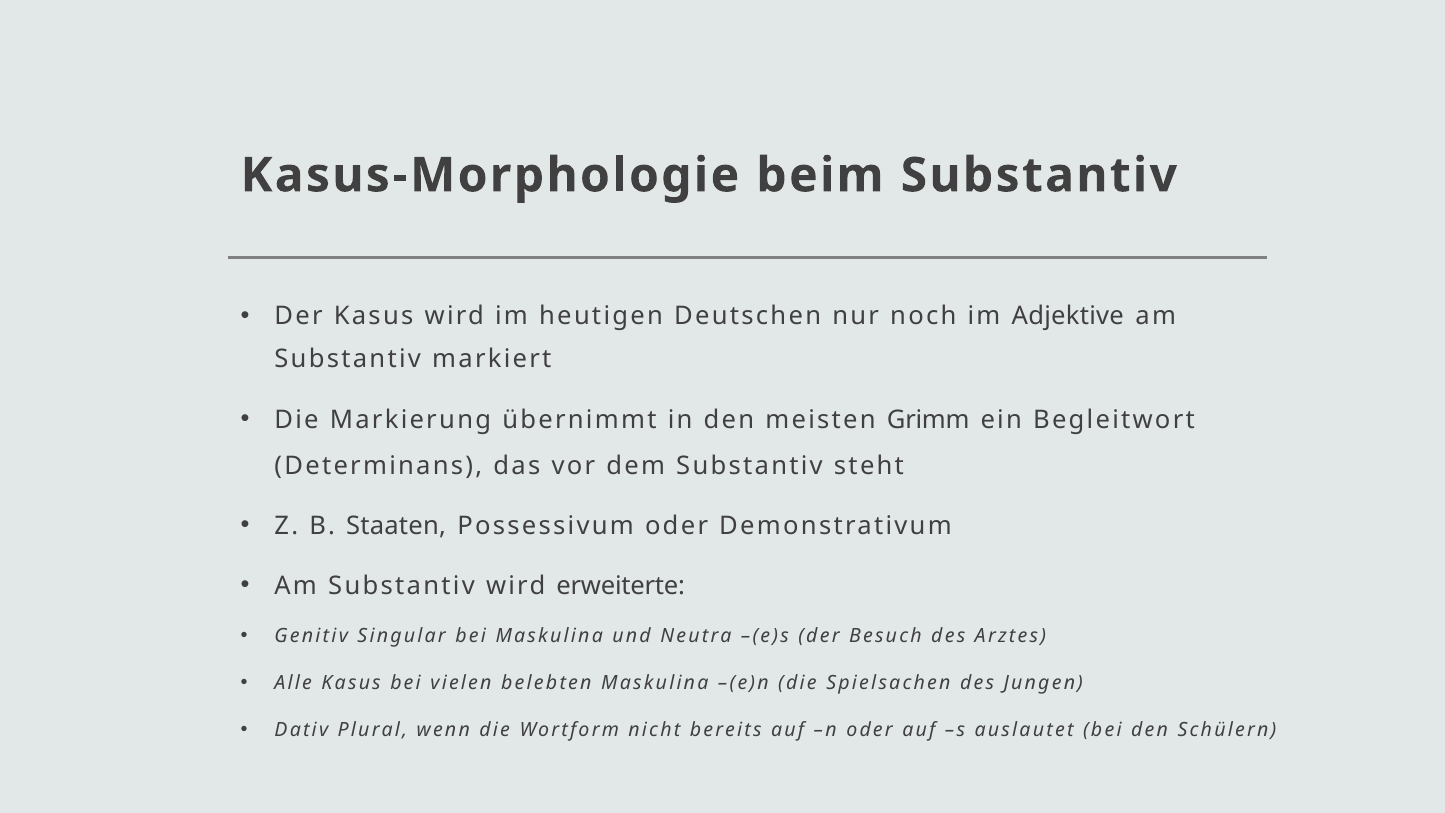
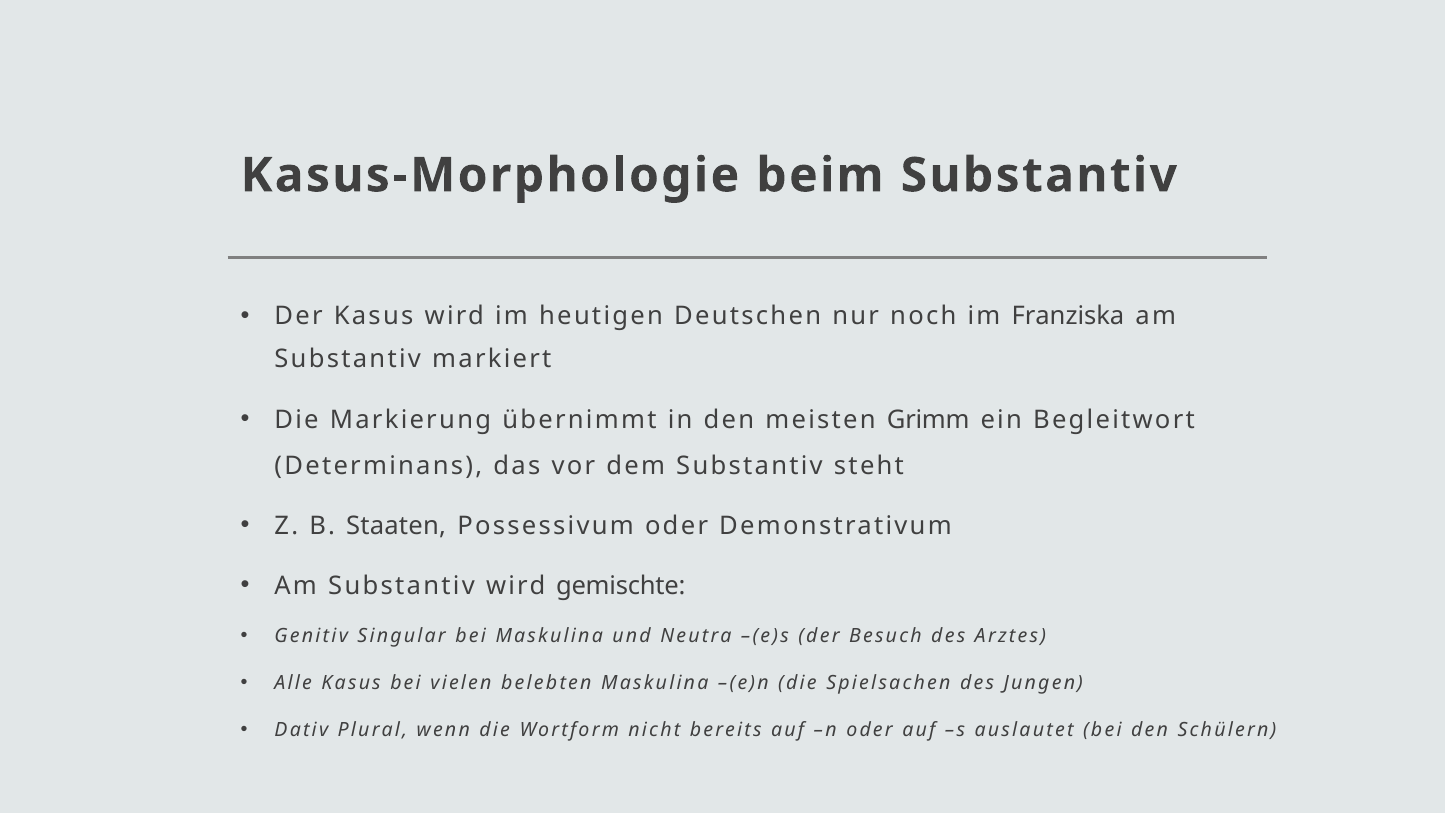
Adjektive: Adjektive -> Franziska
erweiterte: erweiterte -> gemischte
